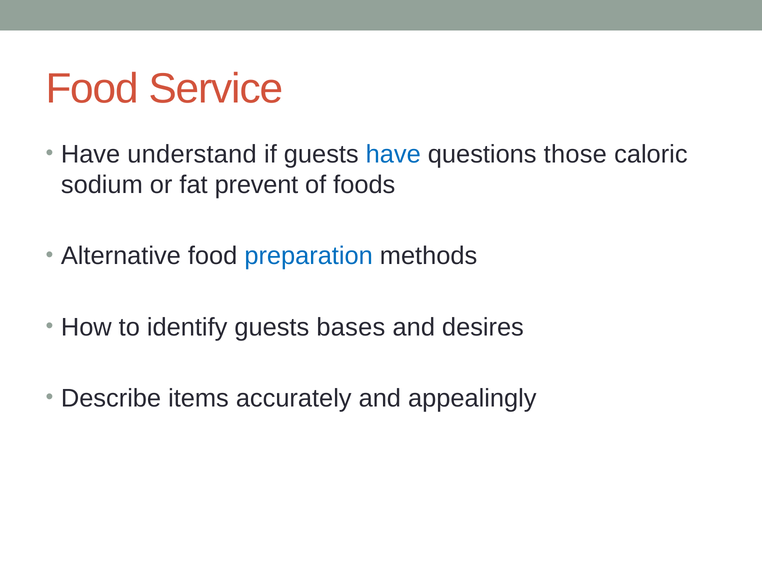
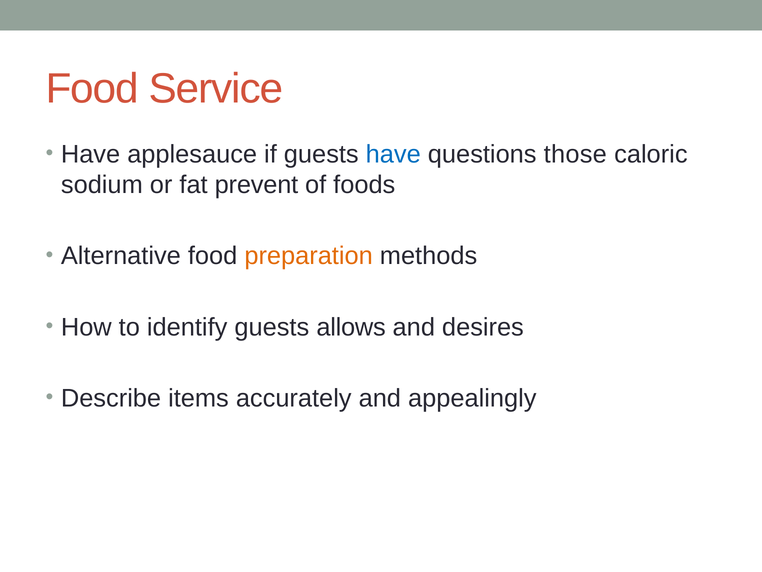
understand: understand -> applesauce
preparation colour: blue -> orange
bases: bases -> allows
